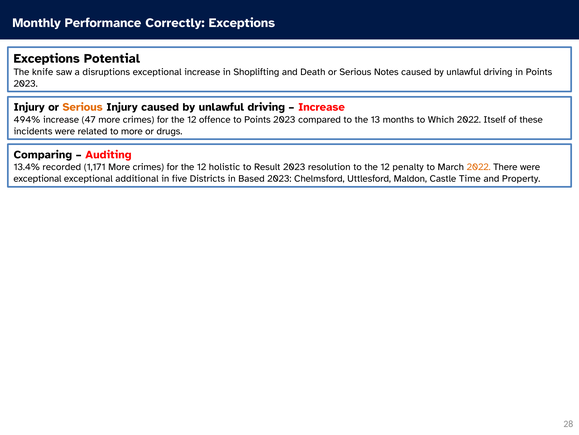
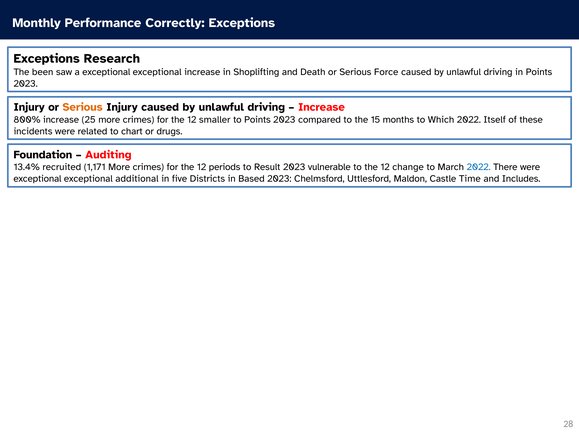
Potential: Potential -> Research
knife: knife -> been
a disruptions: disruptions -> exceptional
Notes: Notes -> Force
494%: 494% -> 800%
47: 47 -> 25
offence: offence -> smaller
13: 13 -> 15
to more: more -> chart
Comparing: Comparing -> Foundation
recorded: recorded -> recruited
holistic: holistic -> periods
resolution: resolution -> vulnerable
penalty: penalty -> change
2022 at (479, 167) colour: orange -> blue
Property: Property -> Includes
